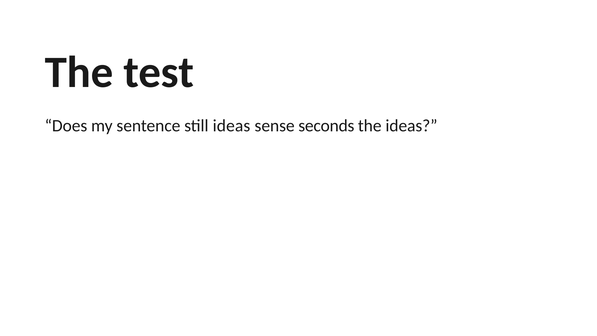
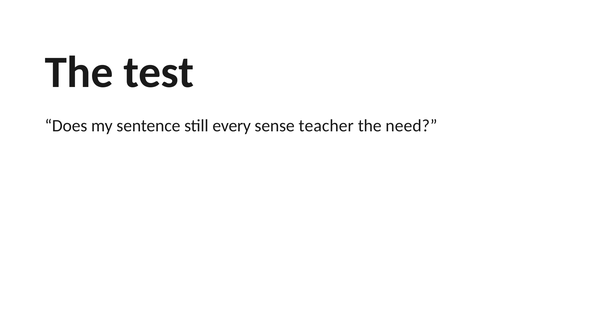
still ideas: ideas -> every
seconds: seconds -> teacher
the ideas: ideas -> need
